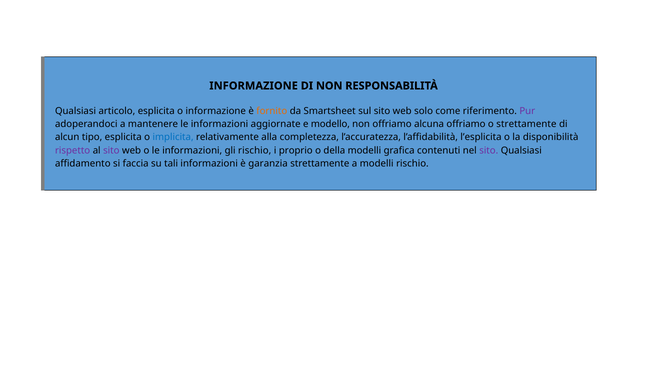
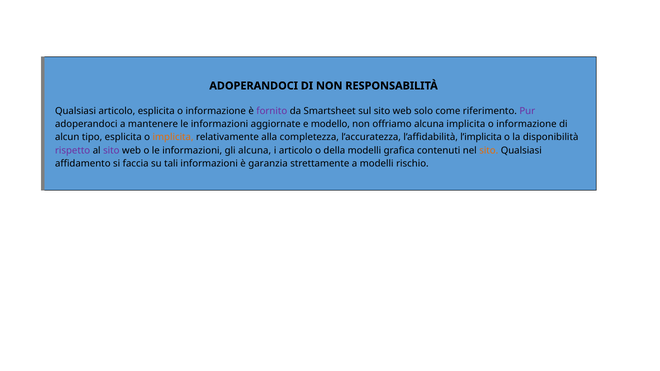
INFORMAZIONE at (254, 86): INFORMAZIONE -> ADOPERANDOCI
fornito colour: orange -> purple
alcuna offriamo: offriamo -> implicita
strettamente at (526, 124): strettamente -> informazione
implicita at (173, 137) colour: blue -> orange
l’esplicita: l’esplicita -> l’implicita
gli rischio: rischio -> alcuna
i proprio: proprio -> articolo
sito at (489, 150) colour: purple -> orange
